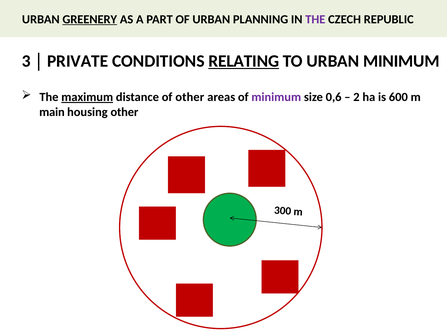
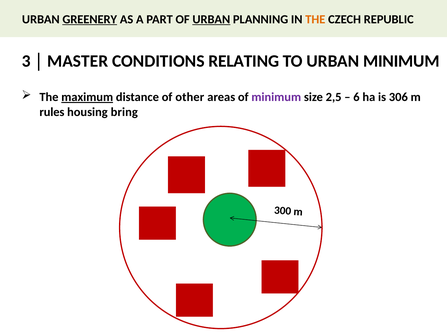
URBAN at (211, 19) underline: none -> present
THE at (315, 19) colour: purple -> orange
PRIVATE: PRIVATE -> MASTER
RELATING underline: present -> none
0,6: 0,6 -> 2,5
2: 2 -> 6
600: 600 -> 306
main: main -> rules
housing other: other -> bring
